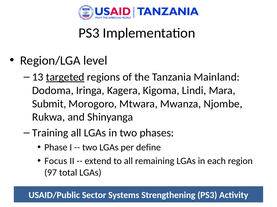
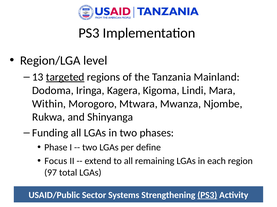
Submit: Submit -> Within
Training: Training -> Funding
PS3 at (207, 196) underline: none -> present
